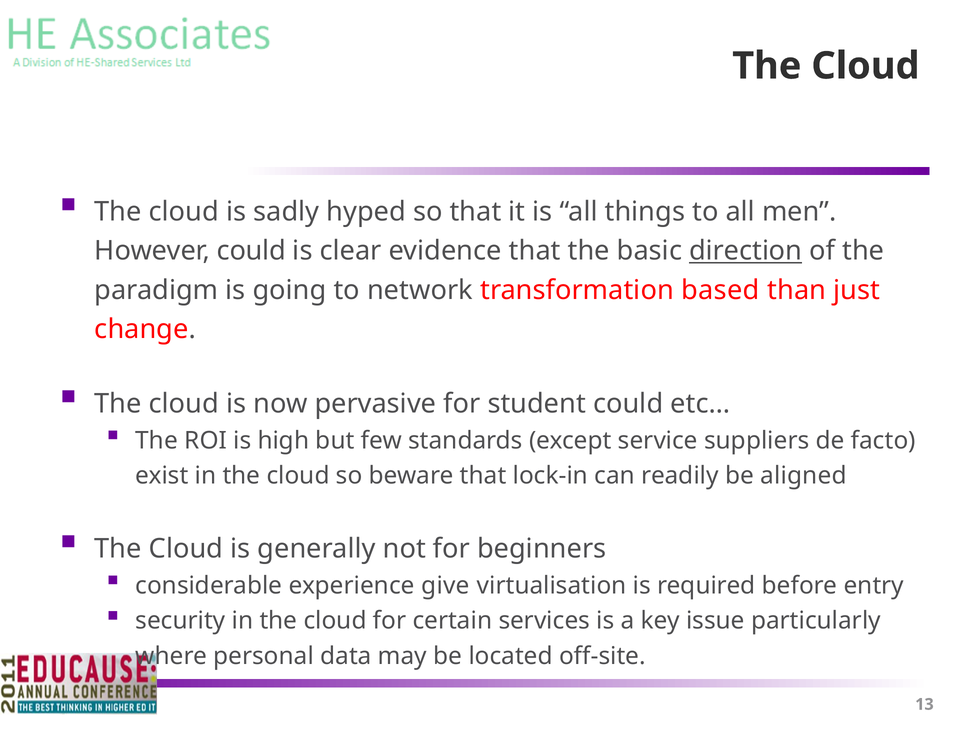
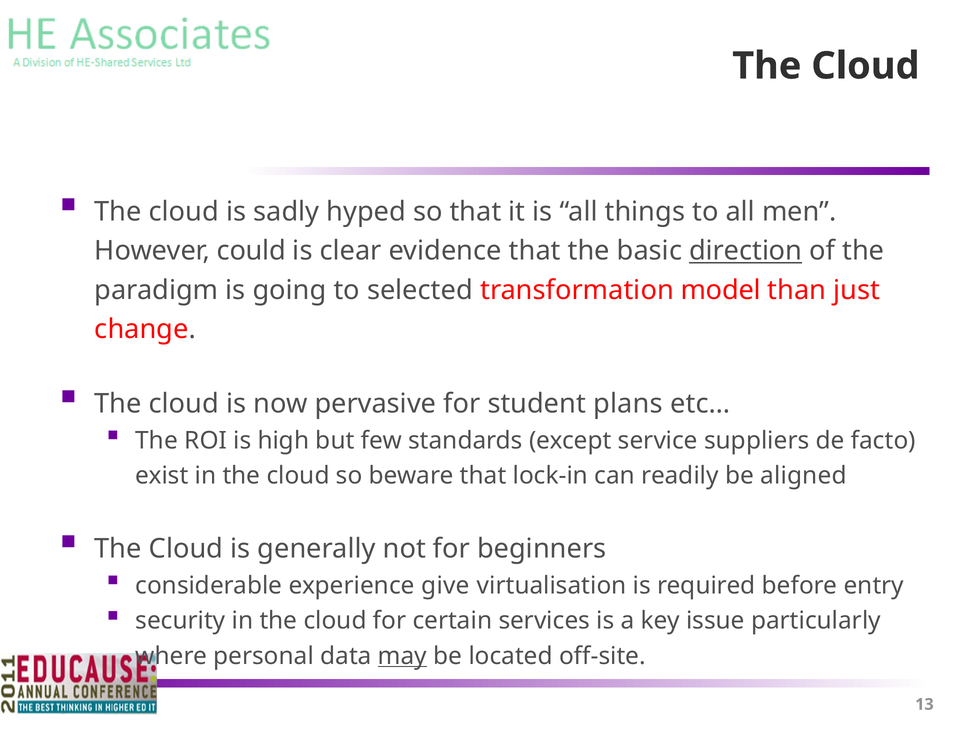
network: network -> selected
based: based -> model
student could: could -> plans
may underline: none -> present
